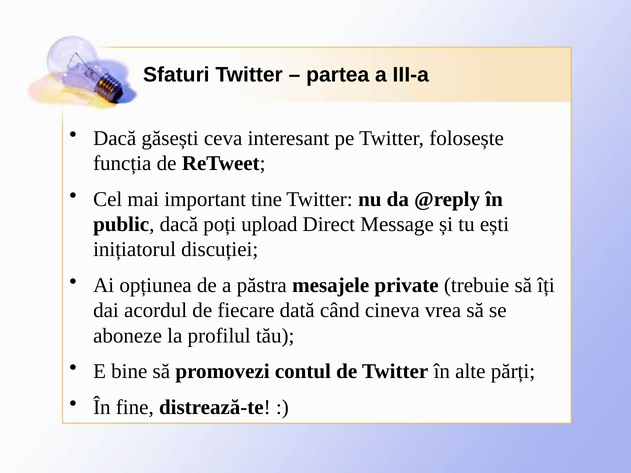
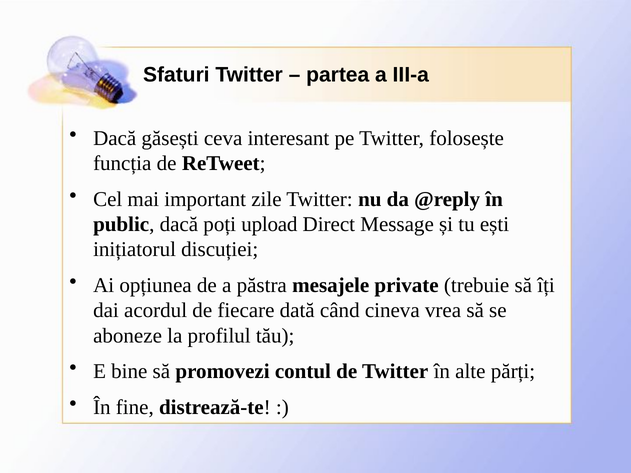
tine: tine -> zile
